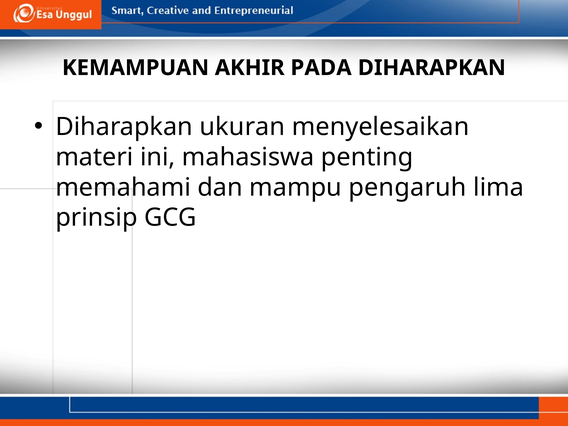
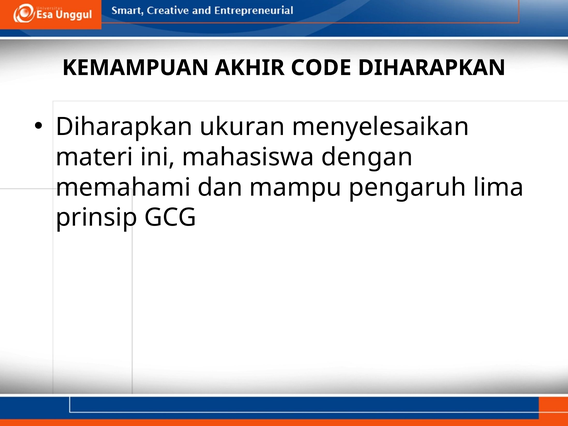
PADA: PADA -> CODE
penting: penting -> dengan
